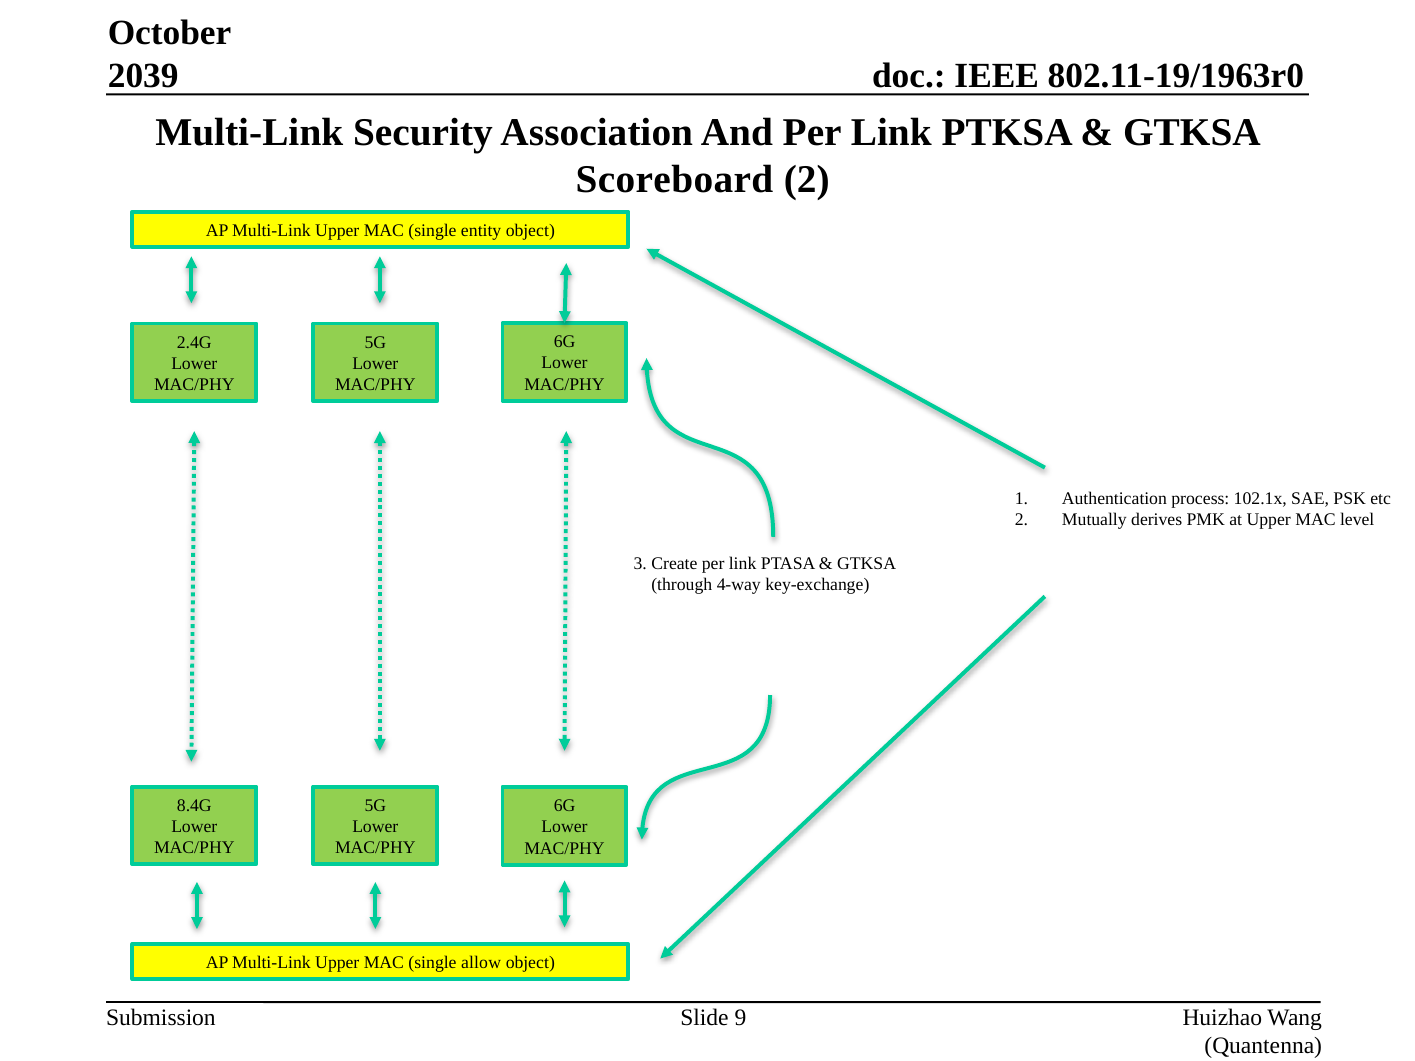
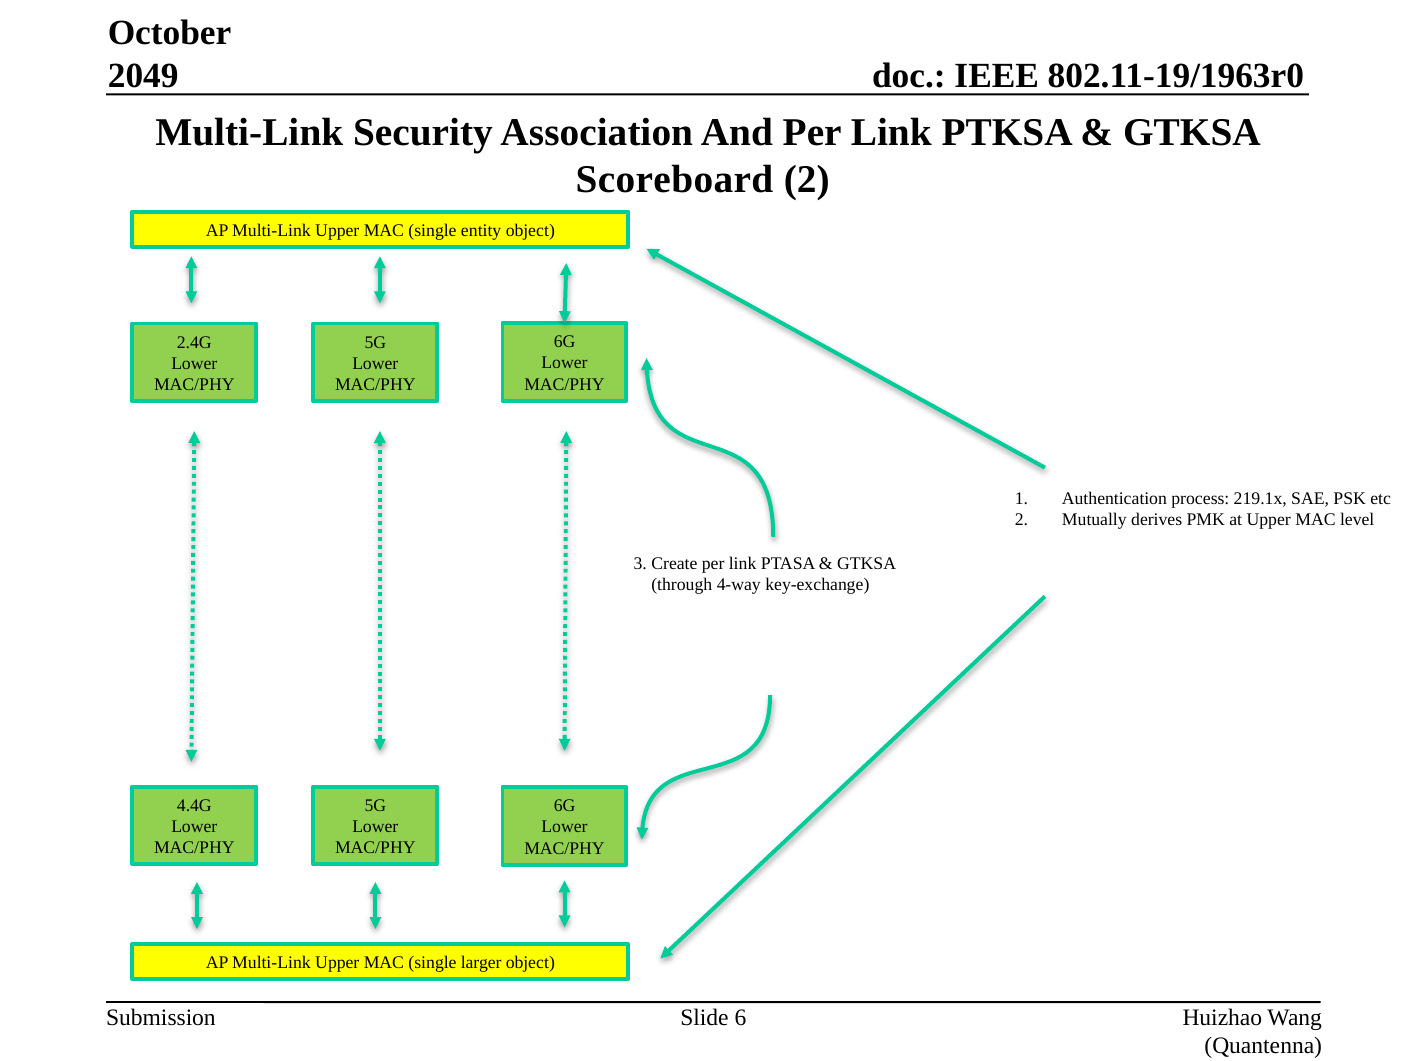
2039: 2039 -> 2049
102.1x: 102.1x -> 219.1x
8.4G: 8.4G -> 4.4G
allow: allow -> larger
9: 9 -> 6
